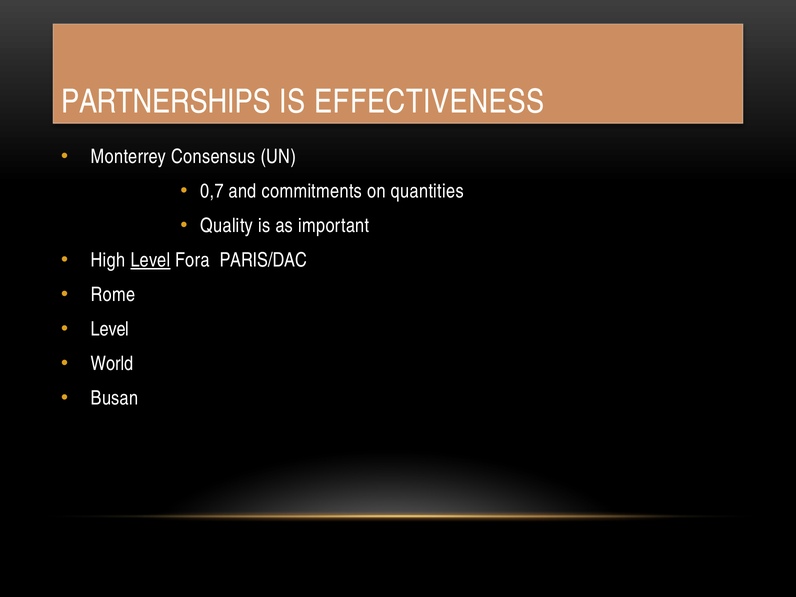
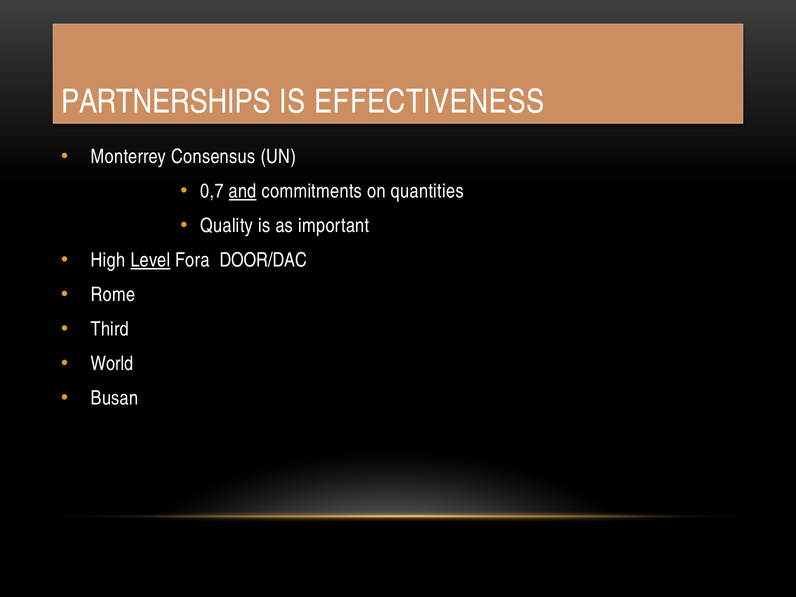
and underline: none -> present
PARIS/DAC: PARIS/DAC -> DOOR/DAC
Level at (110, 329): Level -> Third
